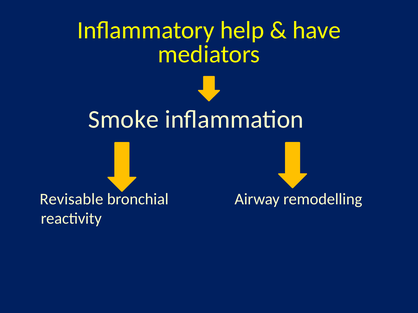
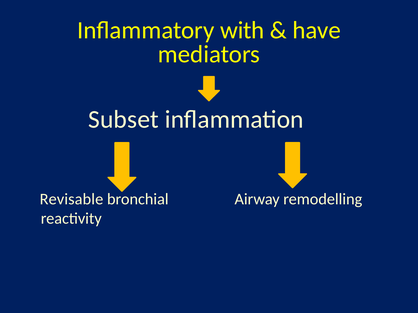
help: help -> with
Smoke: Smoke -> Subset
